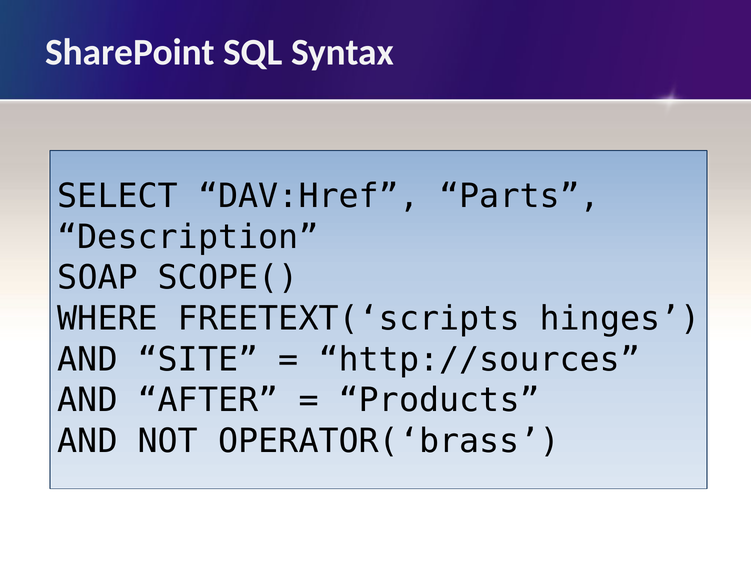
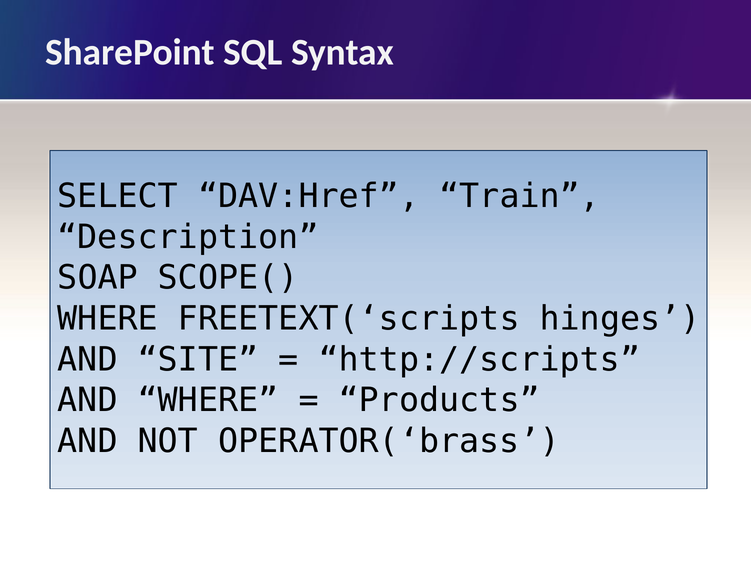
Parts: Parts -> Train
http://sources: http://sources -> http://scripts
AND AFTER: AFTER -> WHERE
